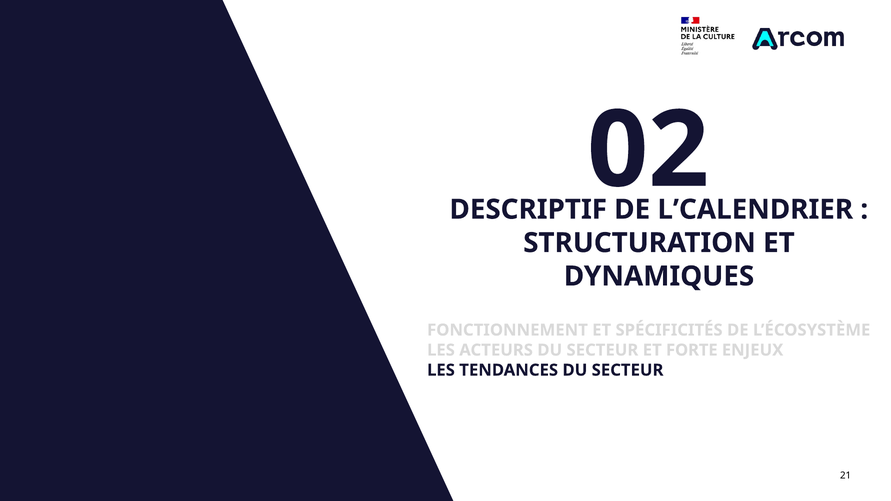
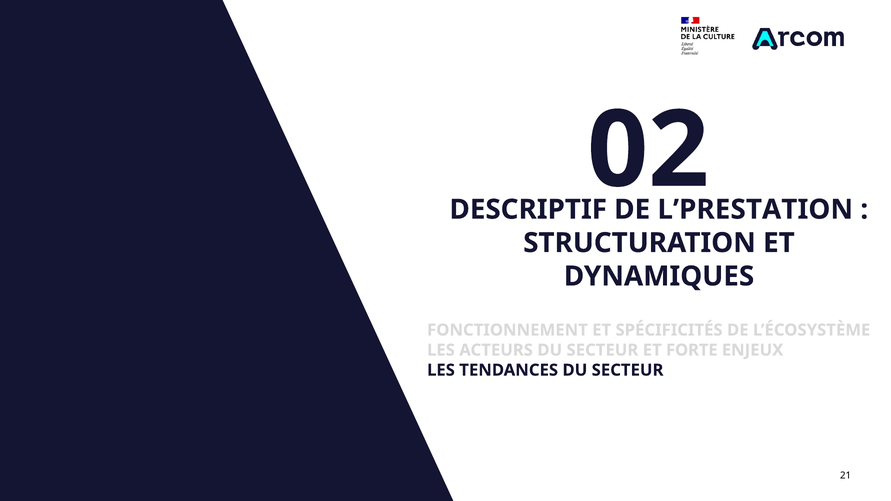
L’CALENDRIER: L’CALENDRIER -> L’PRESTATION
